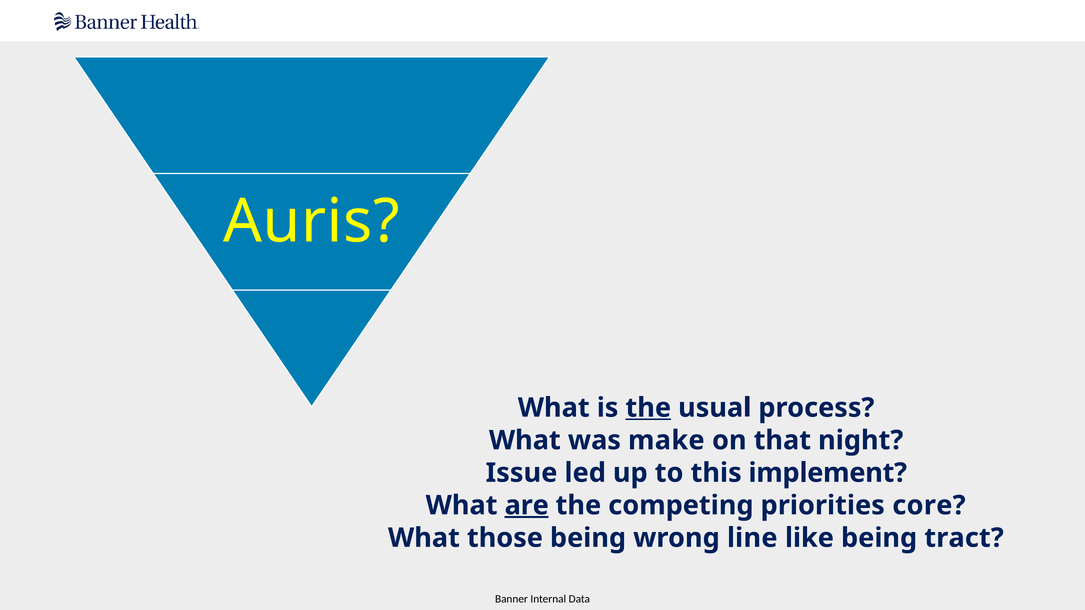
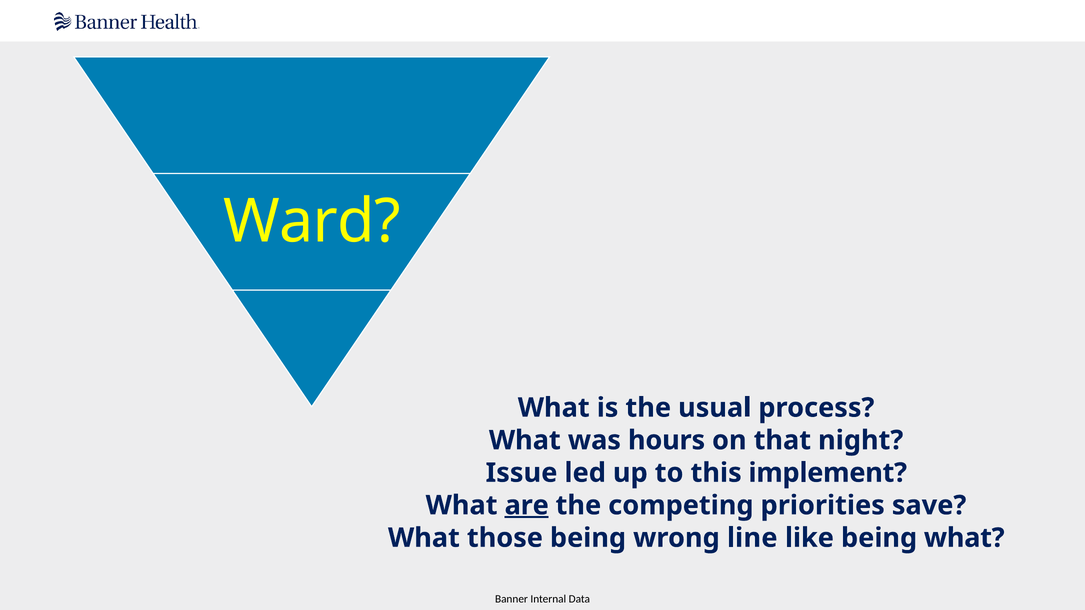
Auris: Auris -> Ward
the at (648, 408) underline: present -> none
make: make -> hours
core: core -> save
being tract: tract -> what
